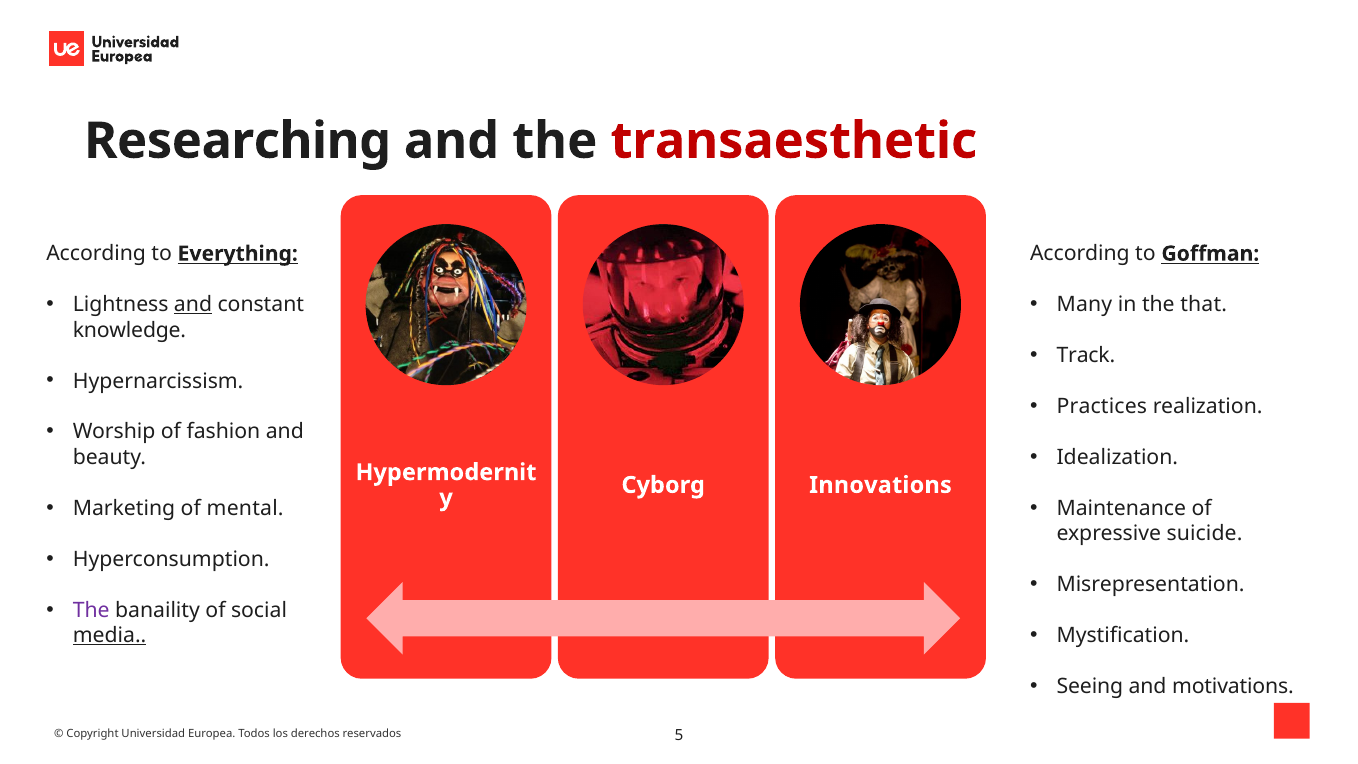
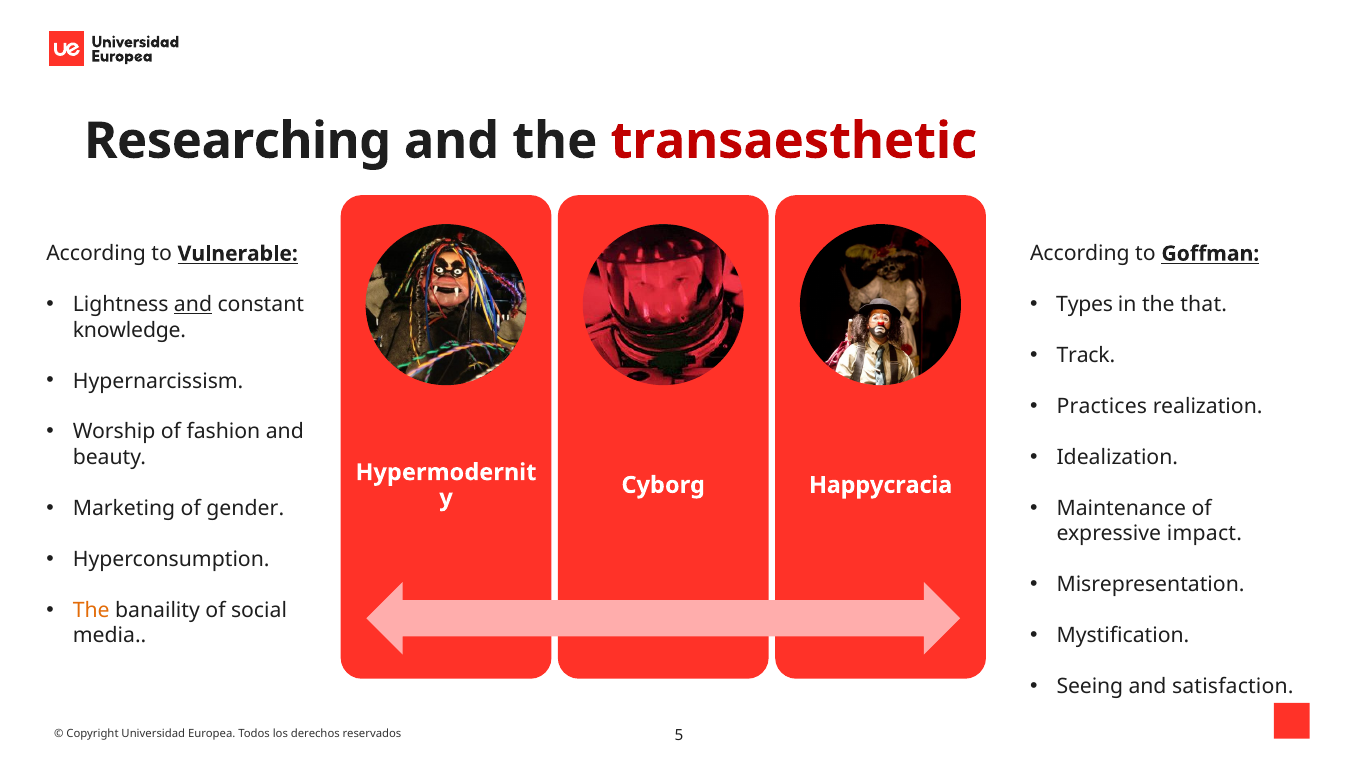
Everything: Everything -> Vulnerable
Many: Many -> Types
Innovations: Innovations -> Happycracia
mental: mental -> gender
suicide: suicide -> impact
The at (91, 610) colour: purple -> orange
media underline: present -> none
motivations: motivations -> satisfaction
